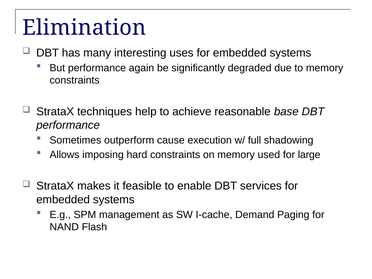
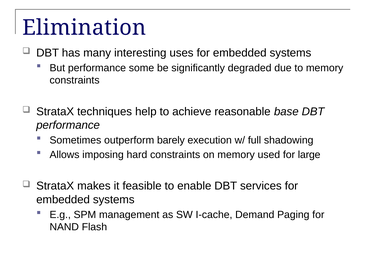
again: again -> some
cause: cause -> barely
